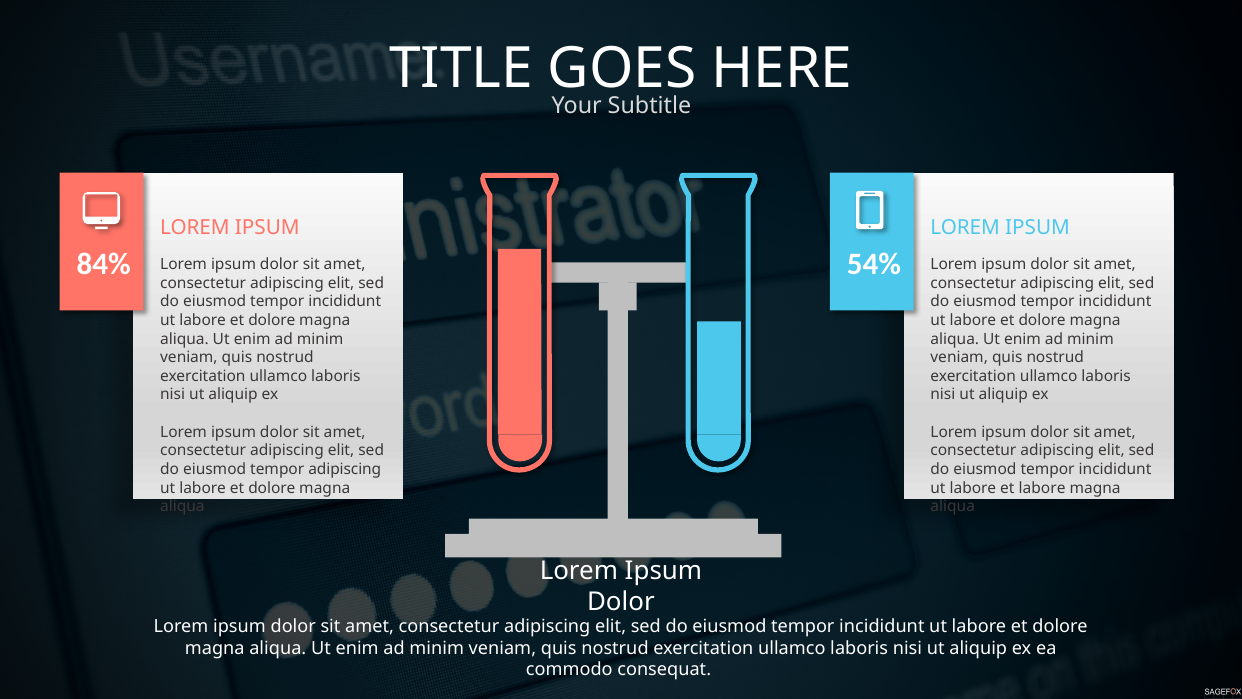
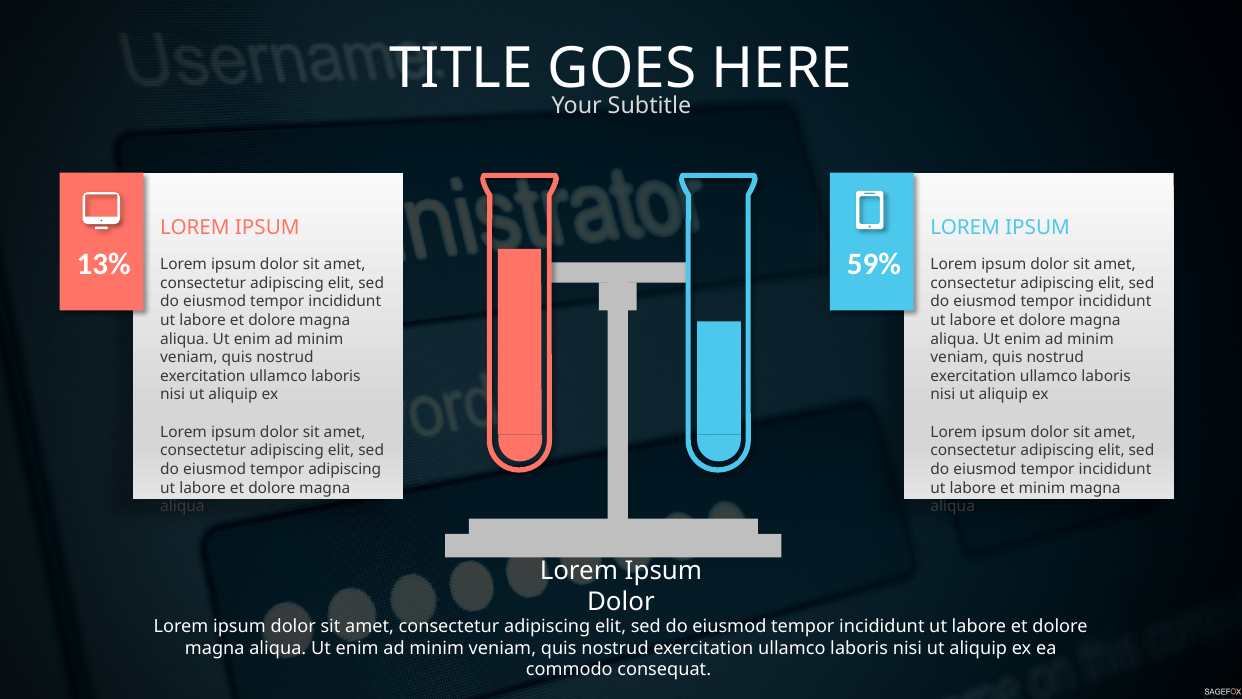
84%: 84% -> 13%
54%: 54% -> 59%
et labore: labore -> minim
